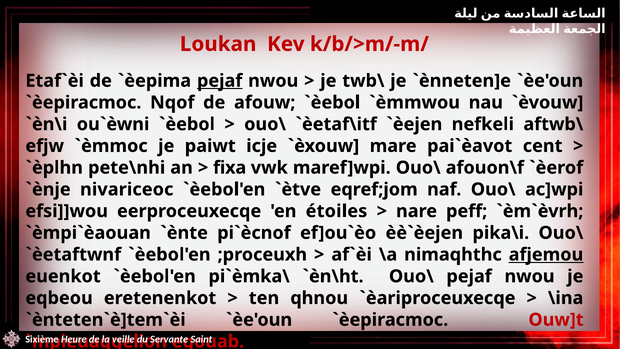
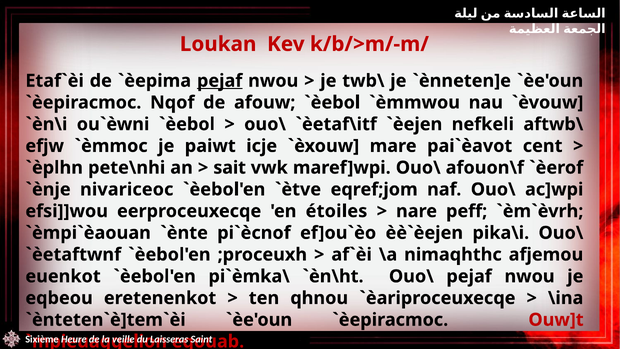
fixa: fixa -> sait
afjemou underline: present -> none
Servante: Servante -> Laisseras
